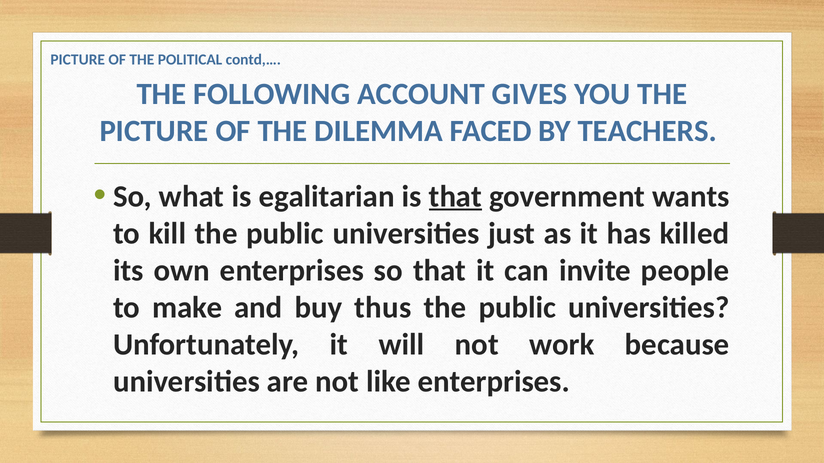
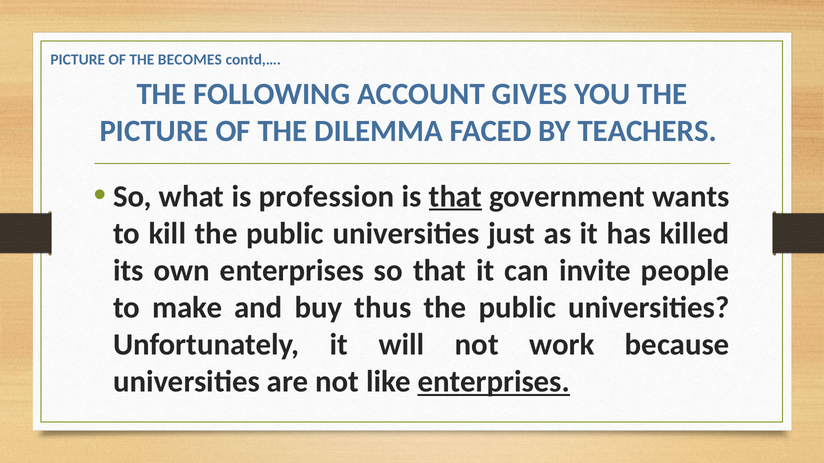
POLITICAL: POLITICAL -> BECOMES
egalitarian: egalitarian -> profession
enterprises at (494, 382) underline: none -> present
